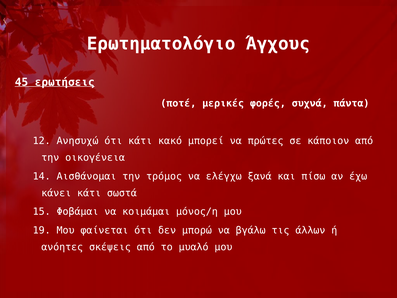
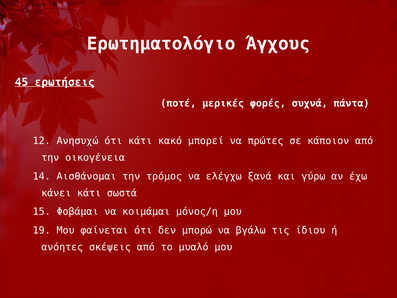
πίσω: πίσω -> γύρω
άλλων: άλλων -> ίδιου
